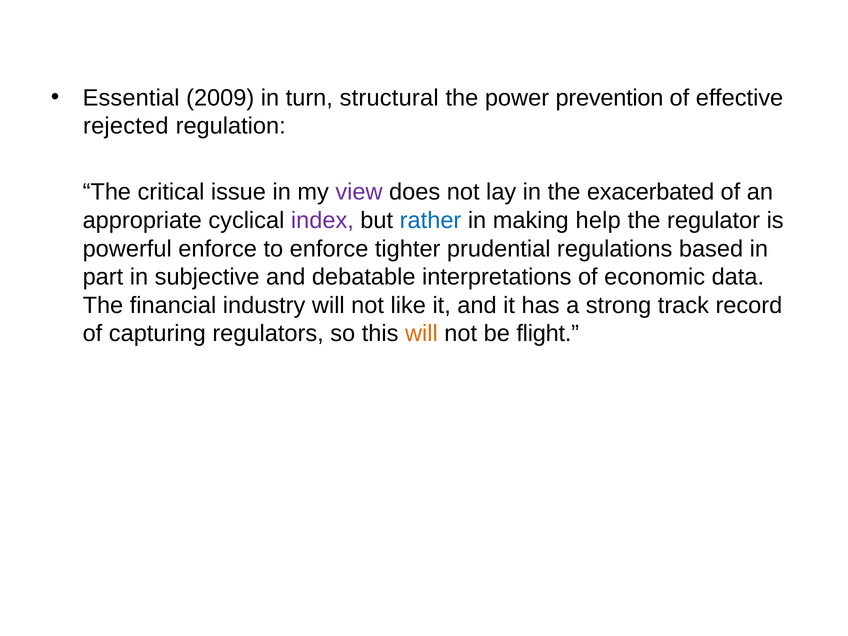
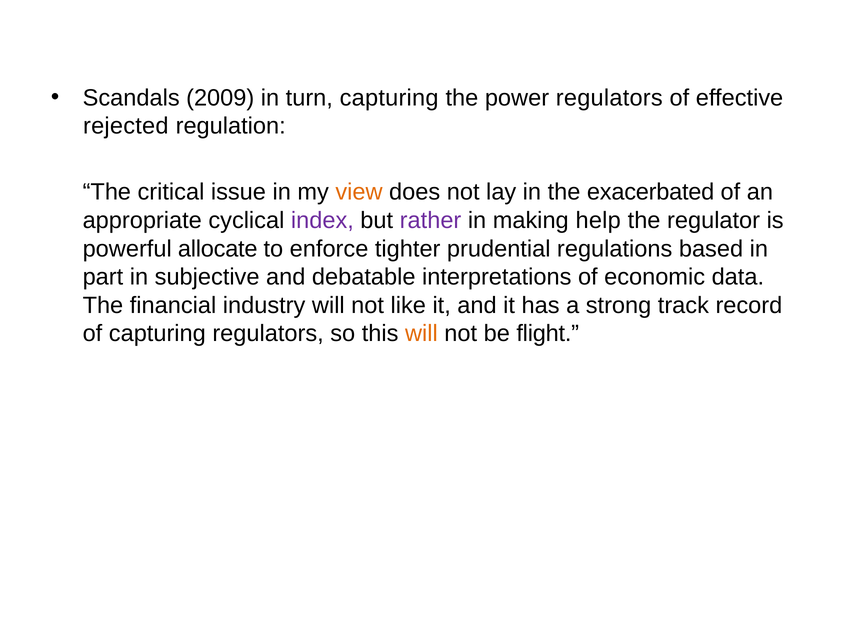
Essential: Essential -> Scandals
turn structural: structural -> capturing
power prevention: prevention -> regulators
view colour: purple -> orange
rather colour: blue -> purple
powerful enforce: enforce -> allocate
